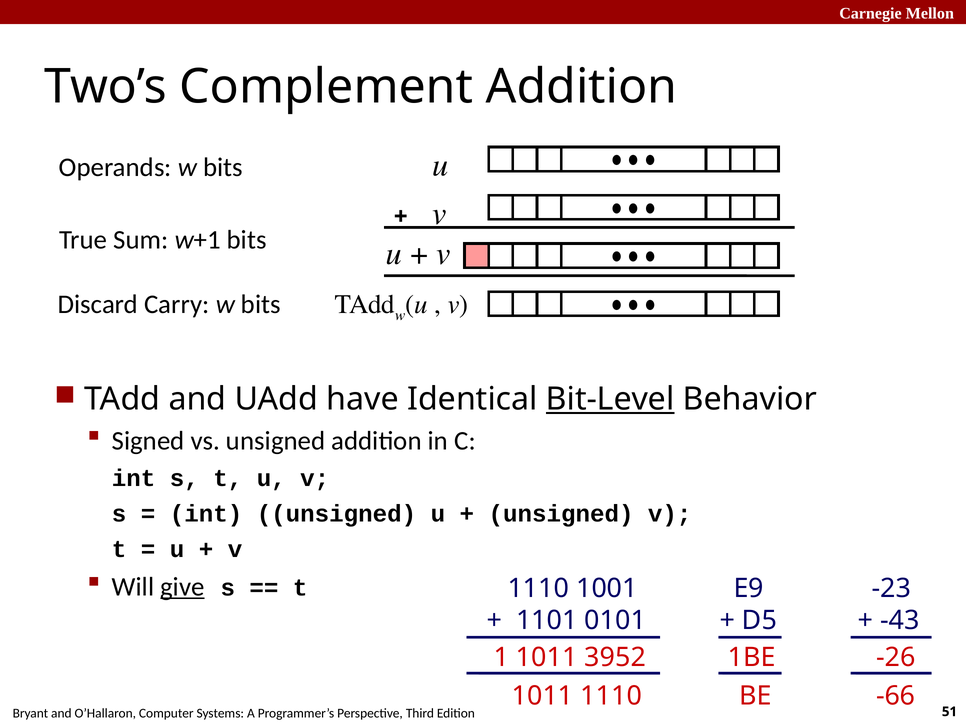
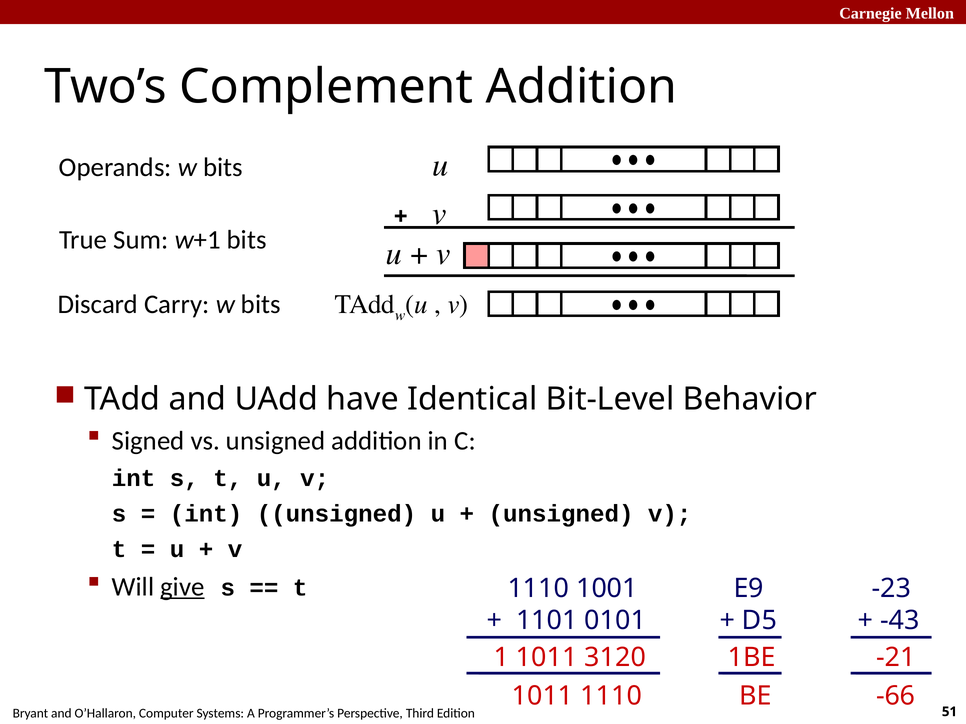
Bit-Level underline: present -> none
3952: 3952 -> 3120
-26: -26 -> -21
